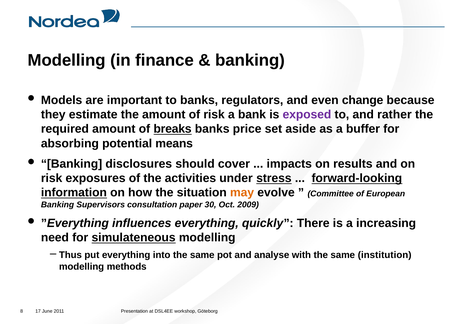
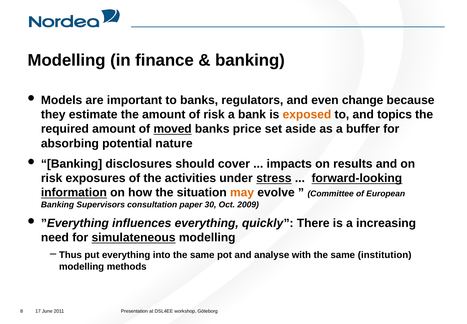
exposed colour: purple -> orange
rather: rather -> topics
breaks: breaks -> moved
means: means -> nature
